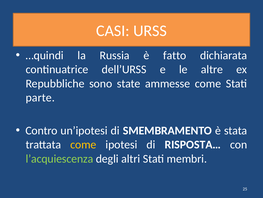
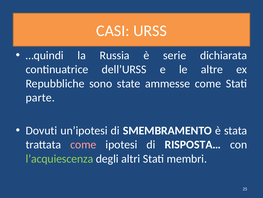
fatto: fatto -> serie
Contro: Contro -> Dovuti
come at (83, 144) colour: yellow -> pink
